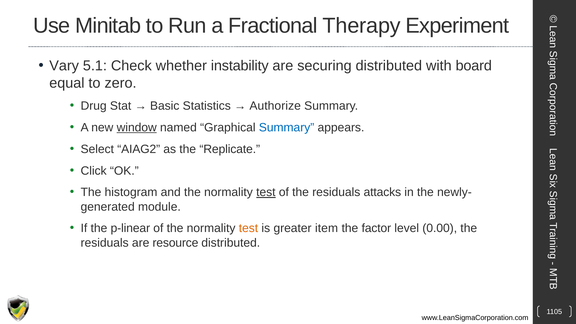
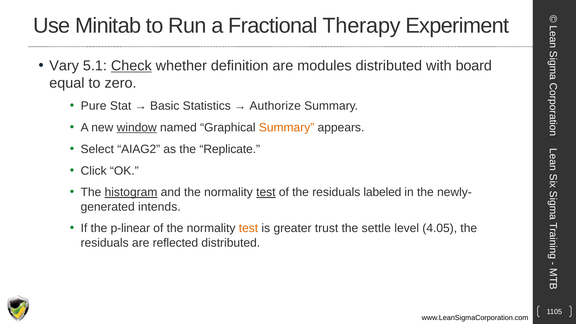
Check underline: none -> present
instability: instability -> definition
securing: securing -> modules
Drug: Drug -> Pure
Summary at (287, 128) colour: blue -> orange
histogram underline: none -> present
attacks: attacks -> labeled
module: module -> intends
item: item -> trust
factor: factor -> settle
0.00: 0.00 -> 4.05
resource: resource -> reflected
